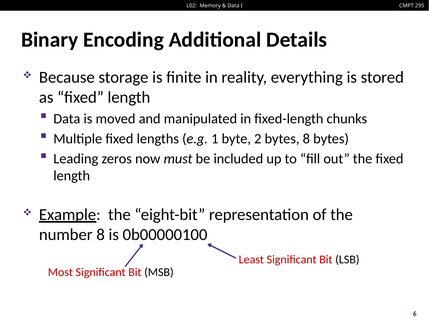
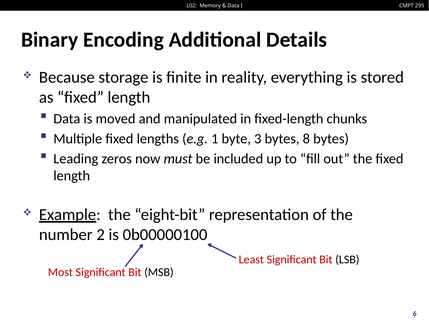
2: 2 -> 3
number 8: 8 -> 2
